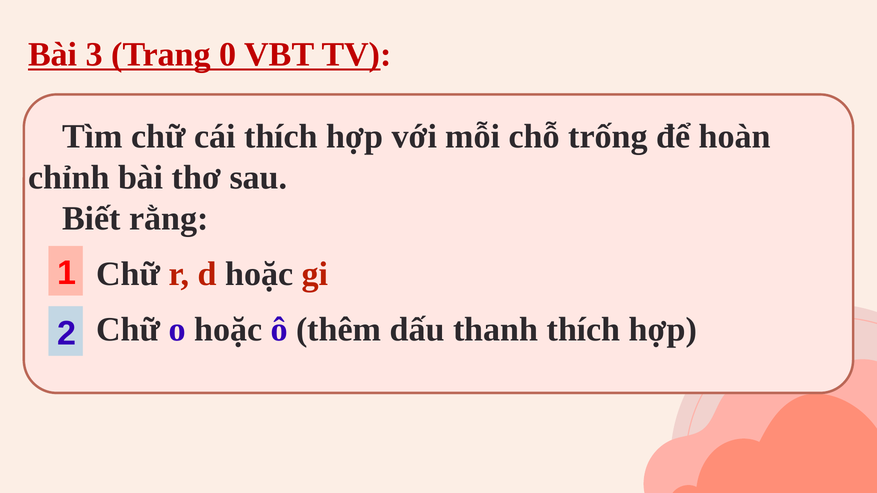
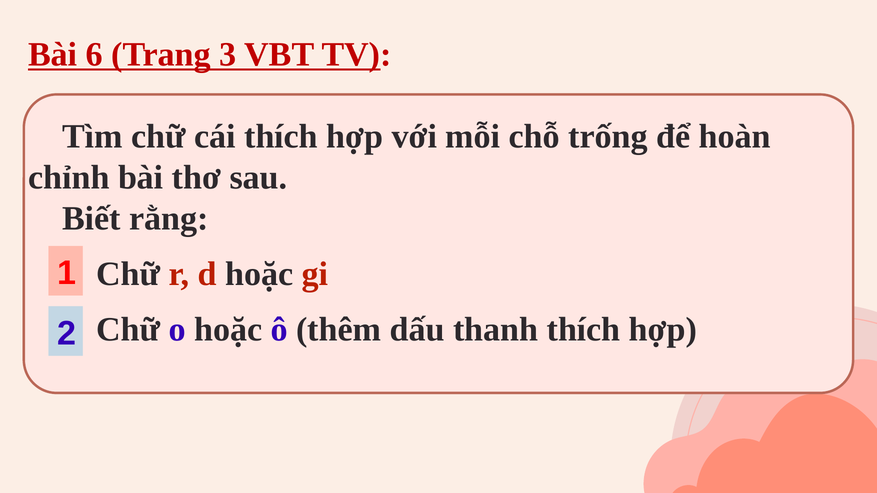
3: 3 -> 6
0: 0 -> 3
